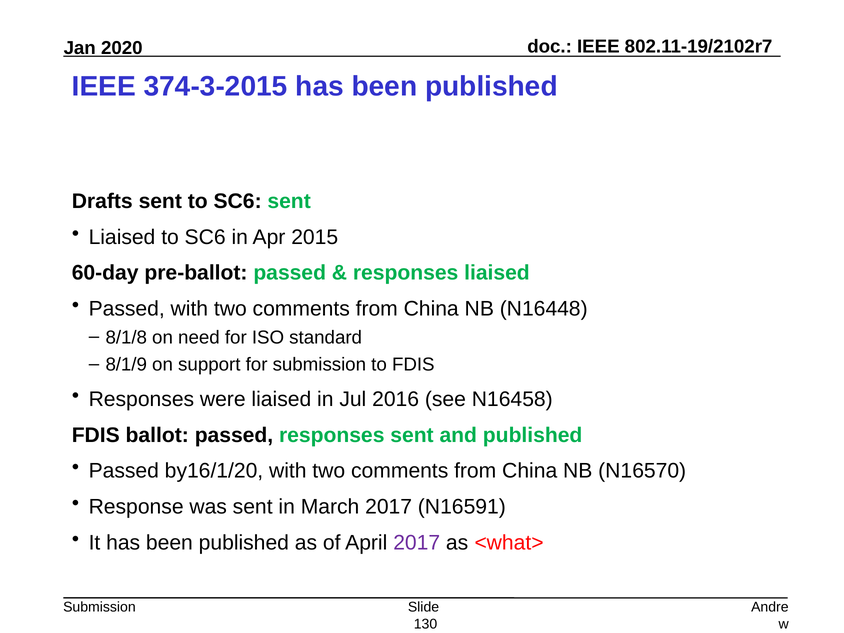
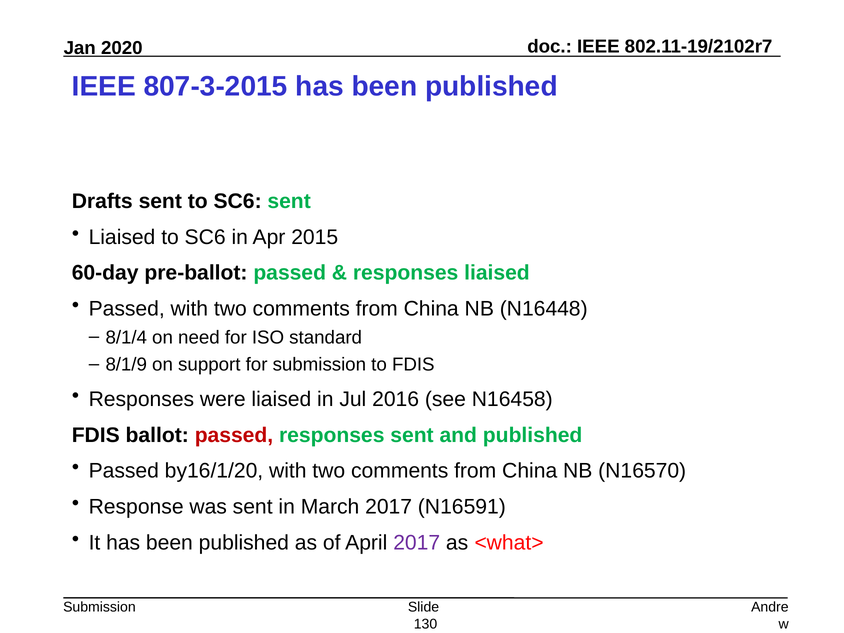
374-3-2015: 374-3-2015 -> 807-3-2015
8/1/8: 8/1/8 -> 8/1/4
passed at (234, 435) colour: black -> red
